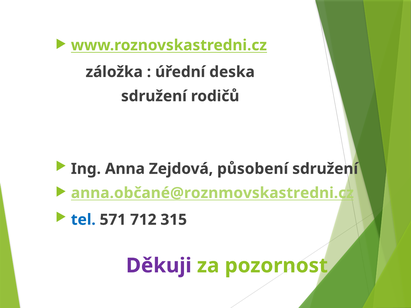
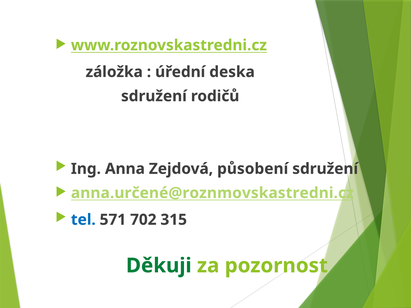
anna.občané@roznmovskastredni.cz: anna.občané@roznmovskastredni.cz -> anna.určené@roznmovskastredni.cz
712: 712 -> 702
Děkuji colour: purple -> green
